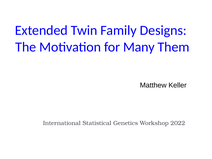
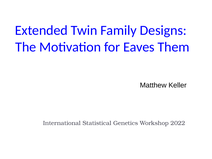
Many: Many -> Eaves
